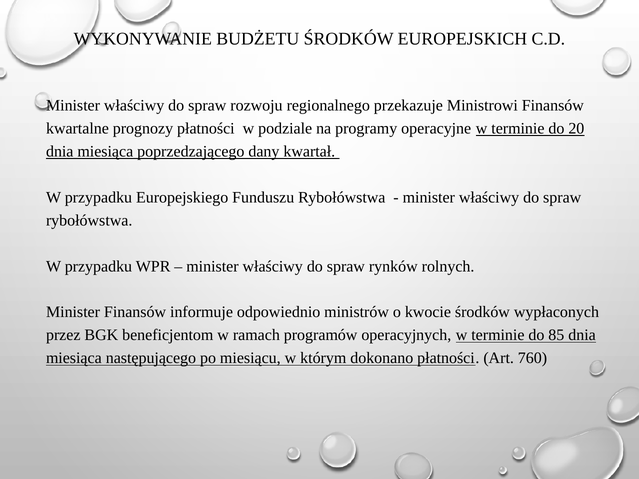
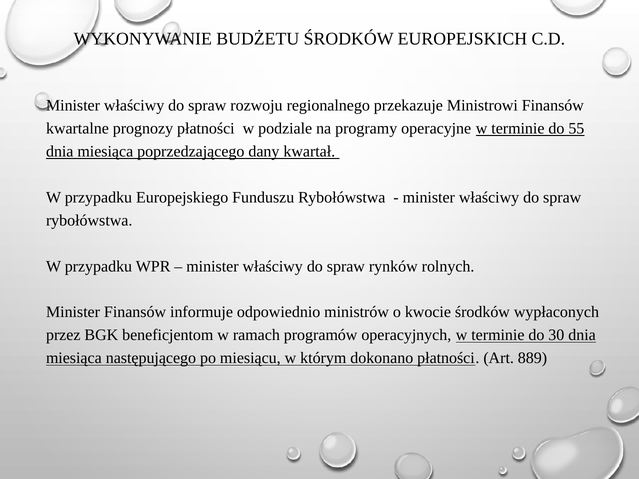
20: 20 -> 55
85: 85 -> 30
760: 760 -> 889
